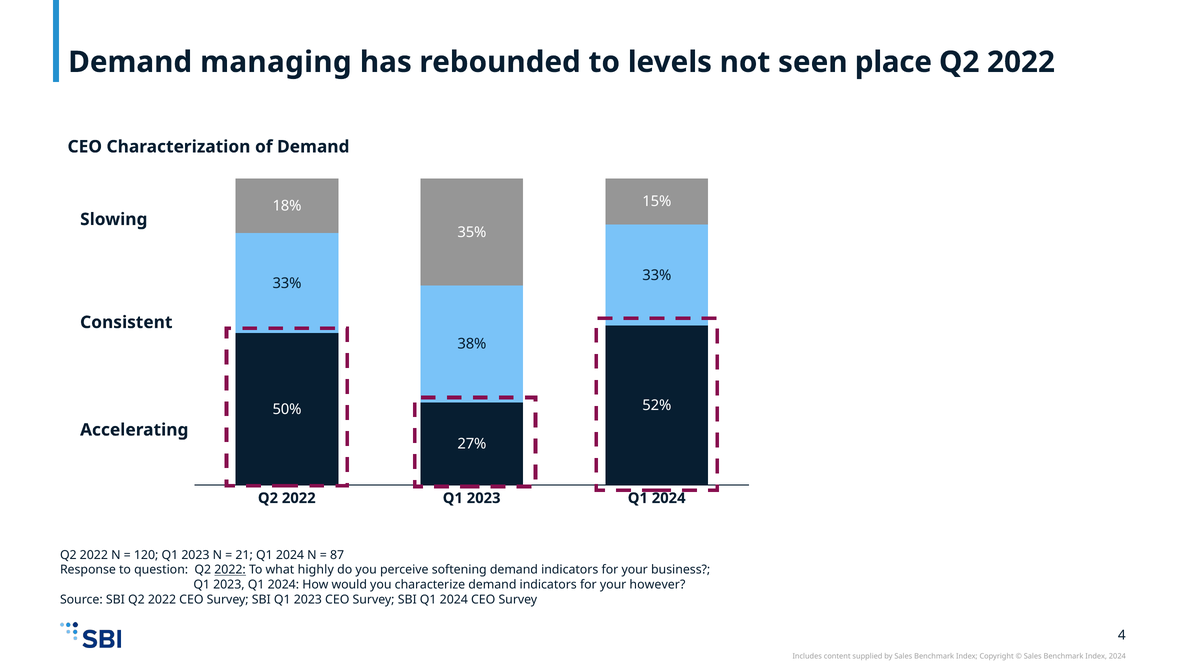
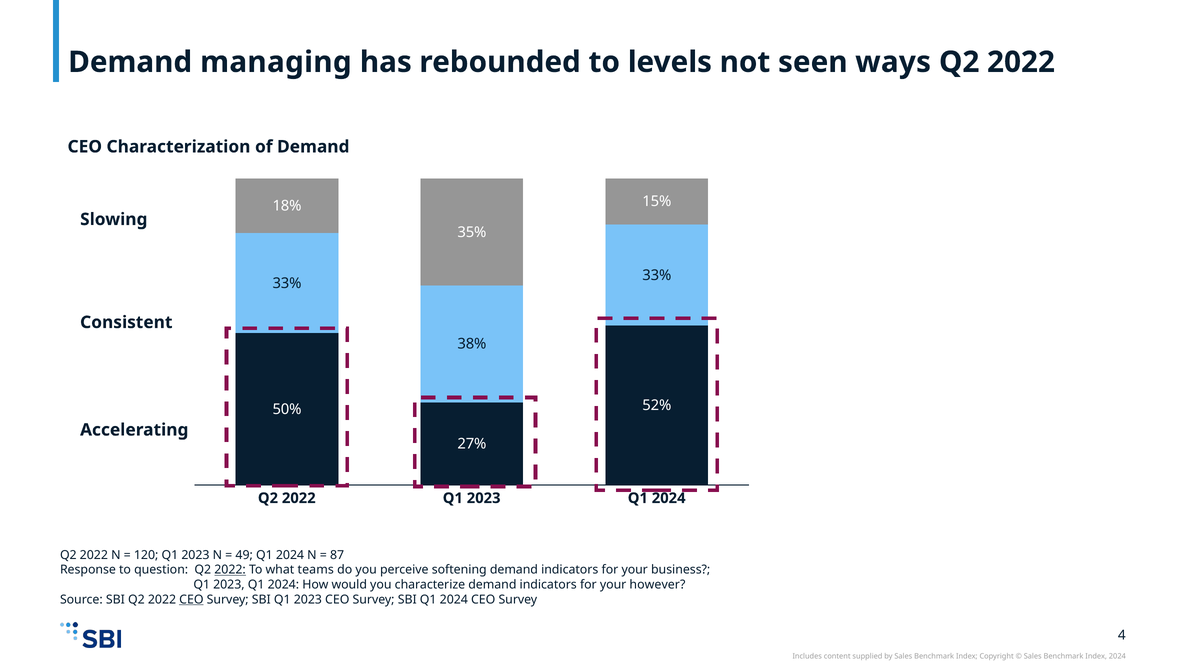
place: place -> ways
21: 21 -> 49
highly: highly -> teams
CEO at (191, 600) underline: none -> present
